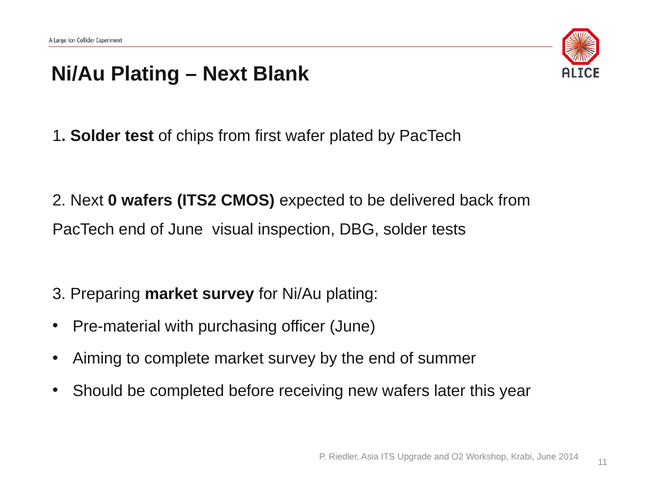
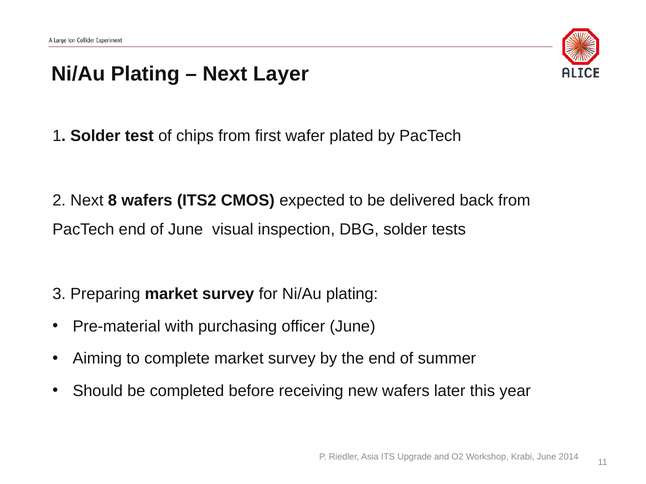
Blank: Blank -> Layer
0: 0 -> 8
